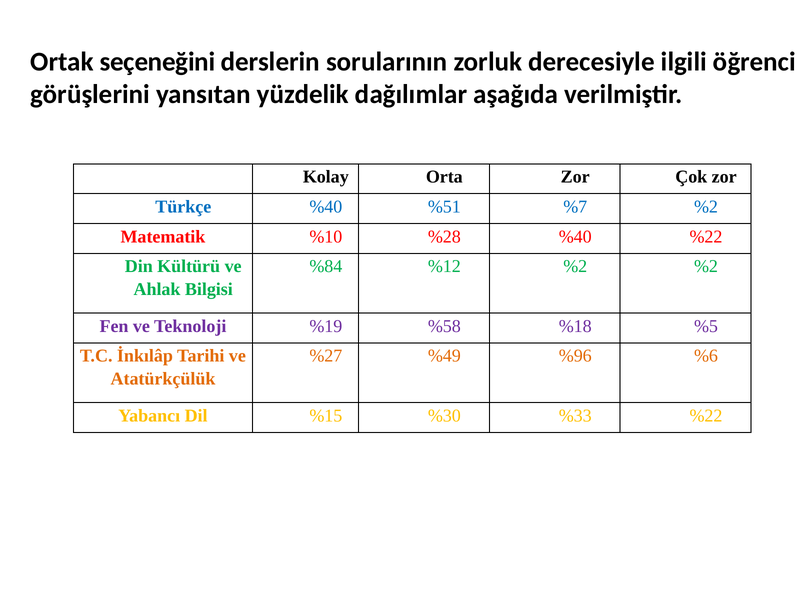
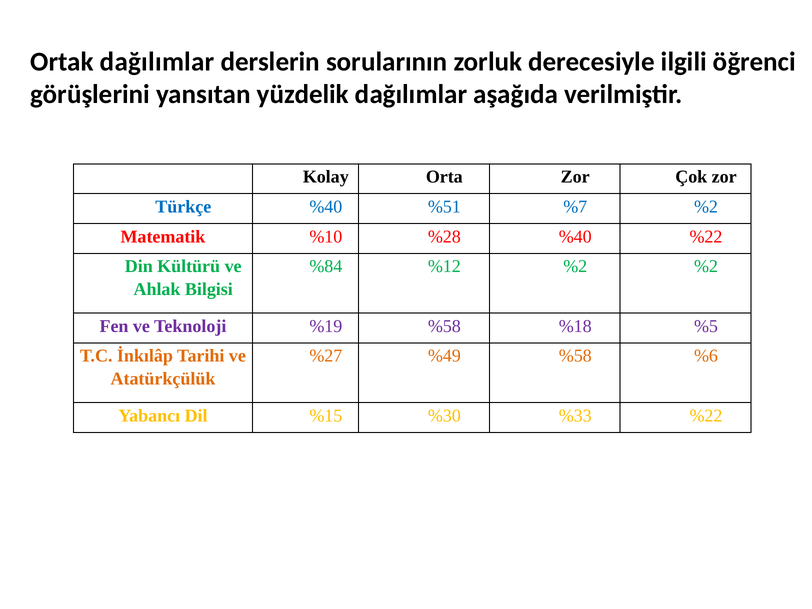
Ortak seçeneğini: seçeneğini -> dağılımlar
%49 %96: %96 -> %58
